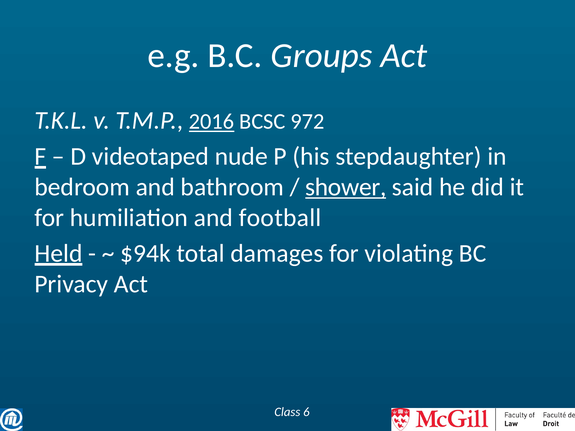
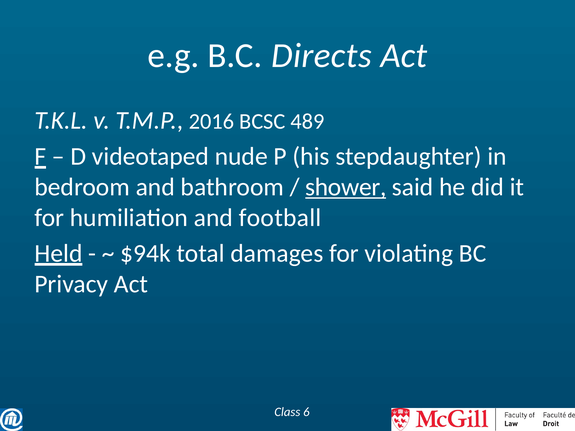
Groups: Groups -> Directs
2016 underline: present -> none
972: 972 -> 489
